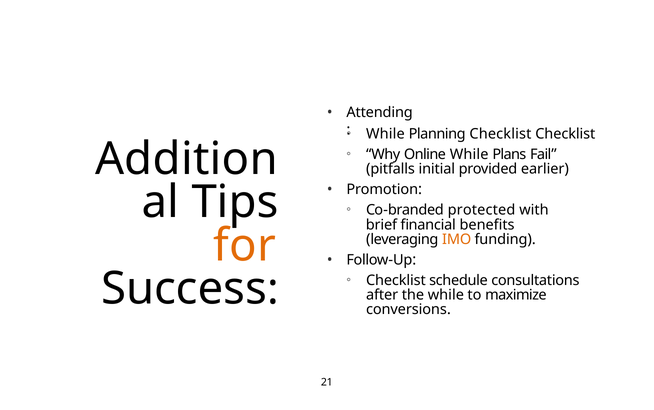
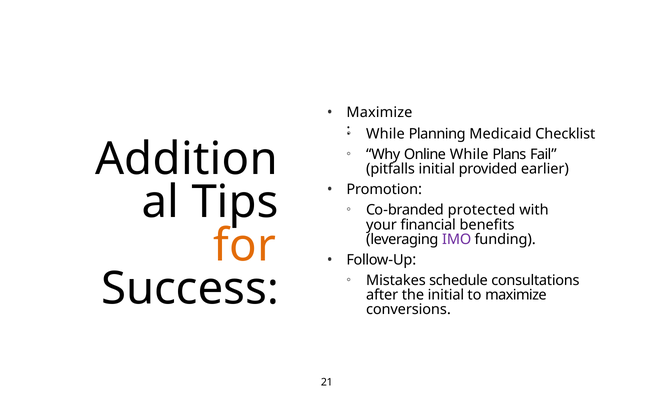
Attending at (380, 112): Attending -> Maximize
Planning Checklist: Checklist -> Medicaid
brief: brief -> your
IMO colour: orange -> purple
Checklist at (396, 280): Checklist -> Mistakes
the while: while -> initial
